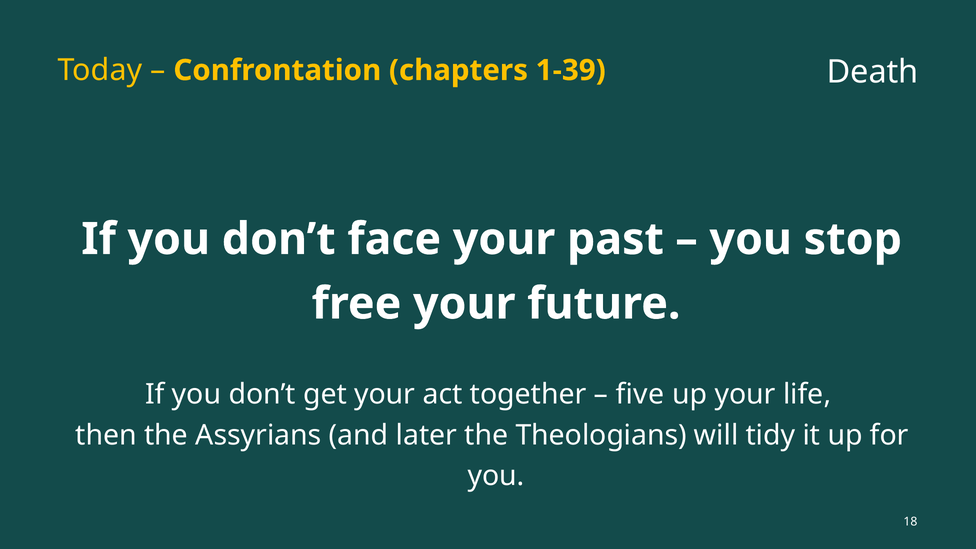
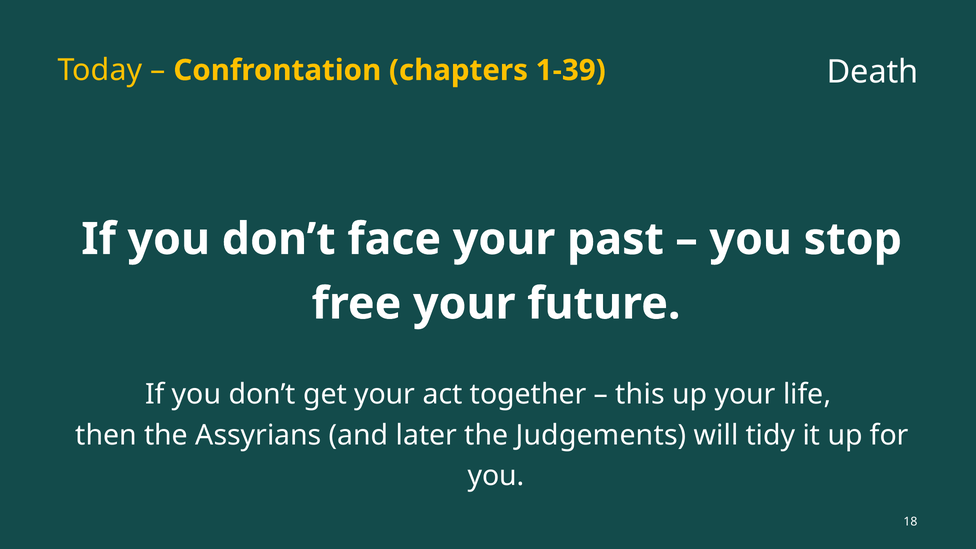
five: five -> this
Theologians: Theologians -> Judgements
